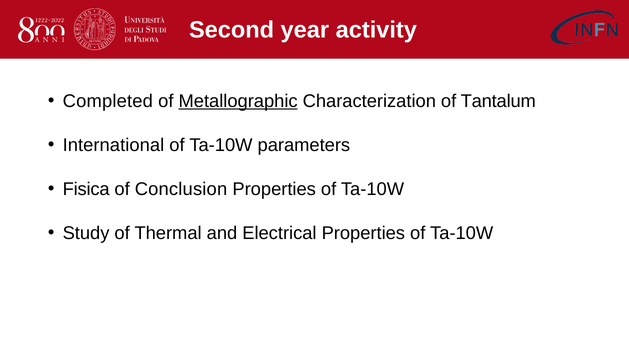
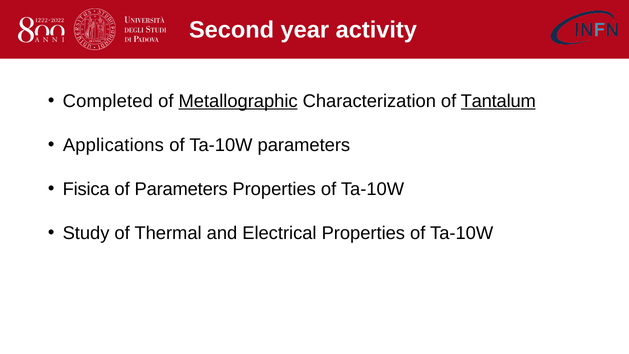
Tantalum underline: none -> present
International: International -> Applications
of Conclusion: Conclusion -> Parameters
